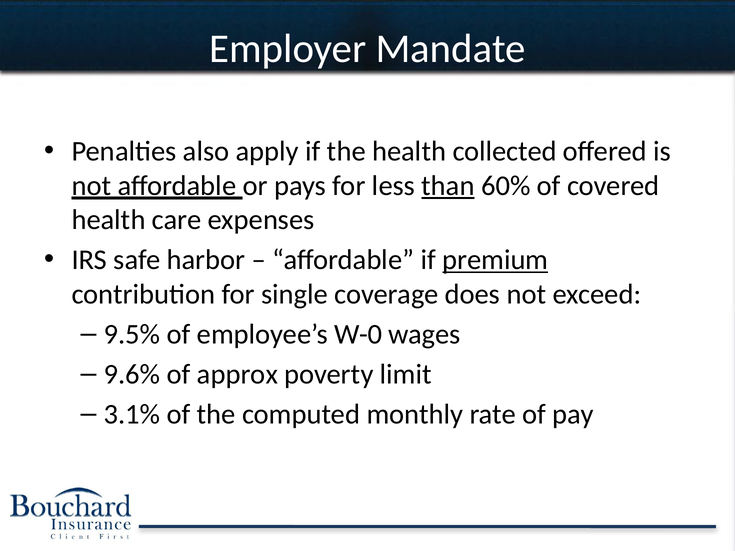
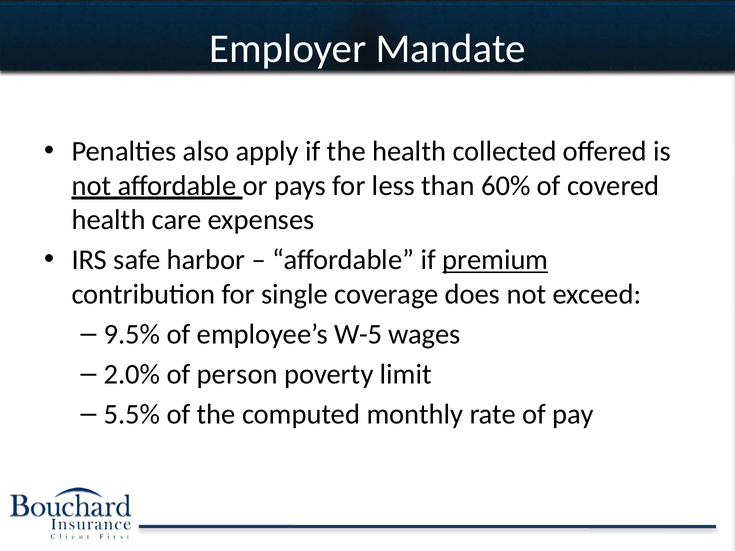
than underline: present -> none
W-0: W-0 -> W-5
9.6%: 9.6% -> 2.0%
approx: approx -> person
3.1%: 3.1% -> 5.5%
